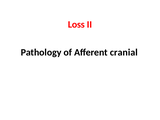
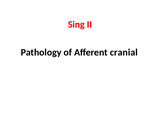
Loss: Loss -> Sing
